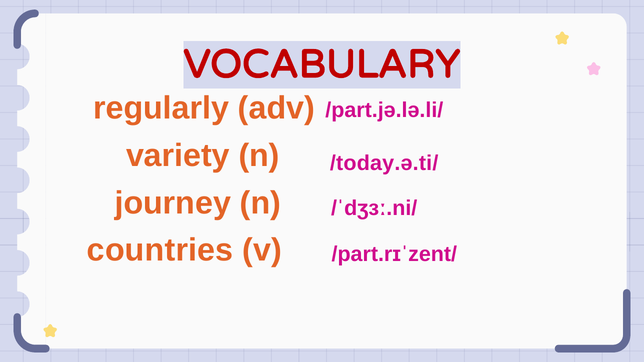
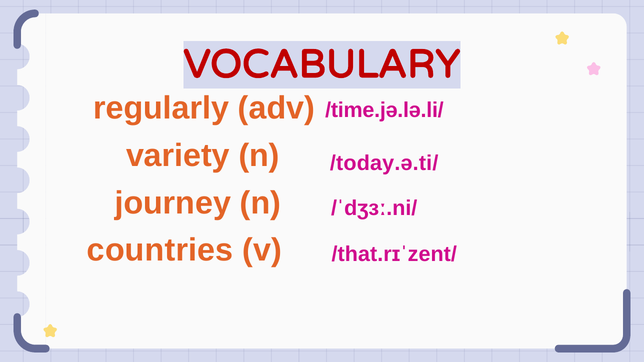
/part.jə.lə.li/: /part.jə.lə.li/ -> /time.jə.lə.li/
/part.rɪˈzent/: /part.rɪˈzent/ -> /that.rɪˈzent/
